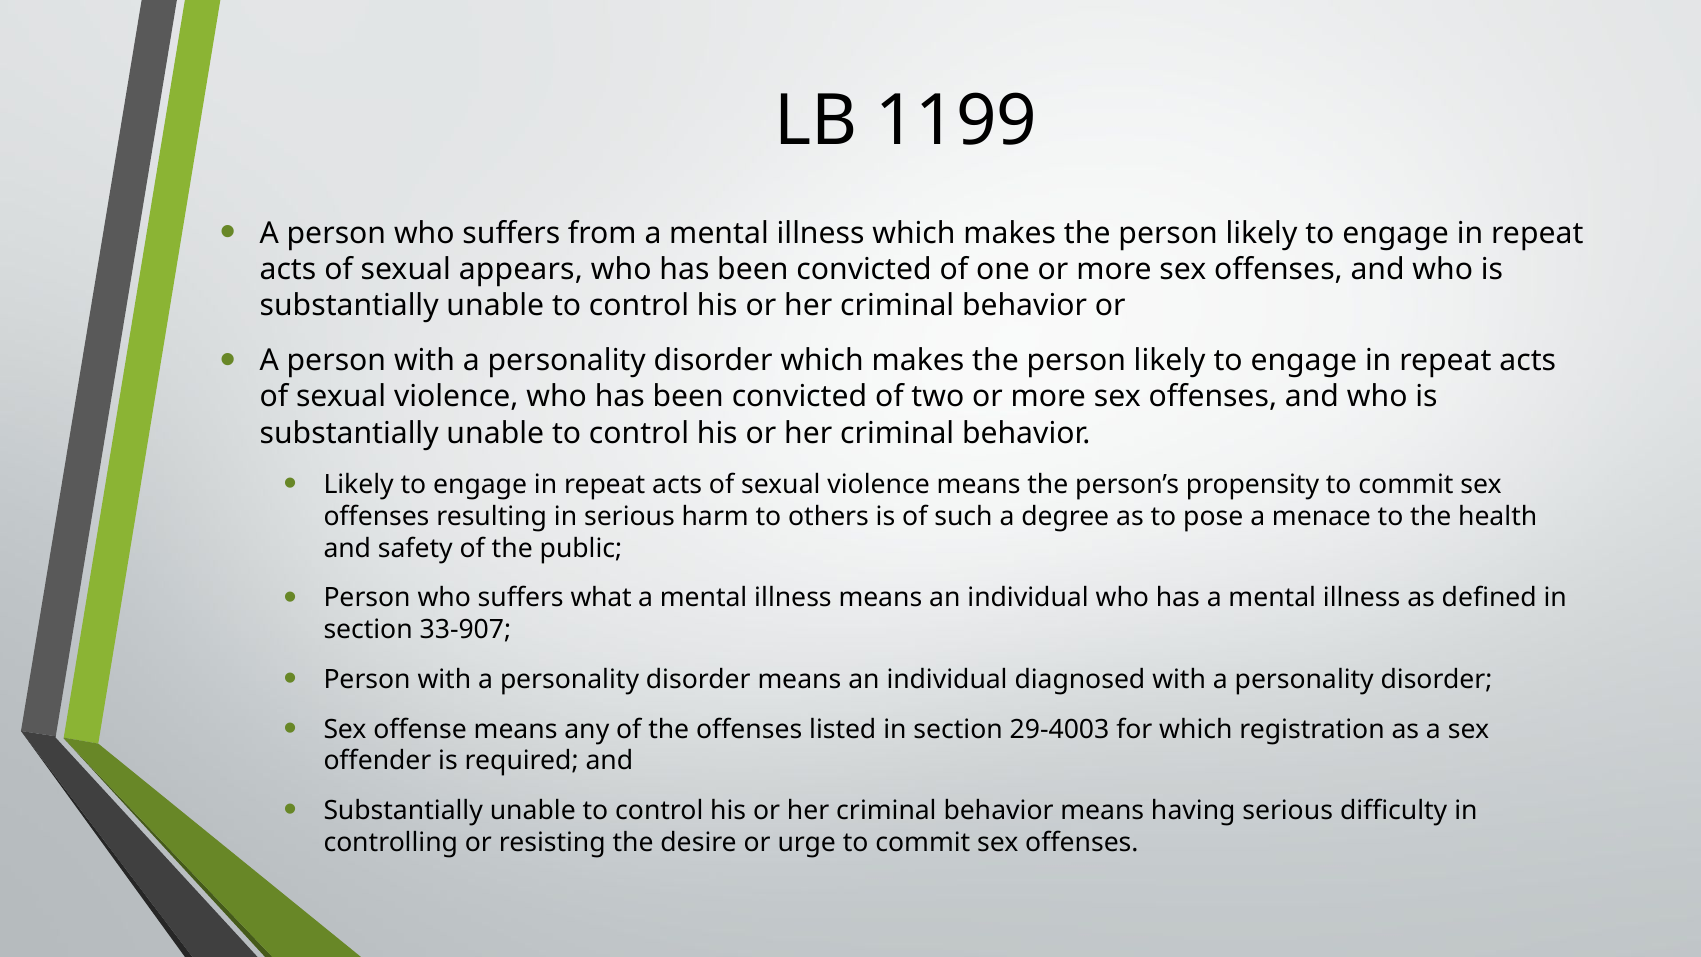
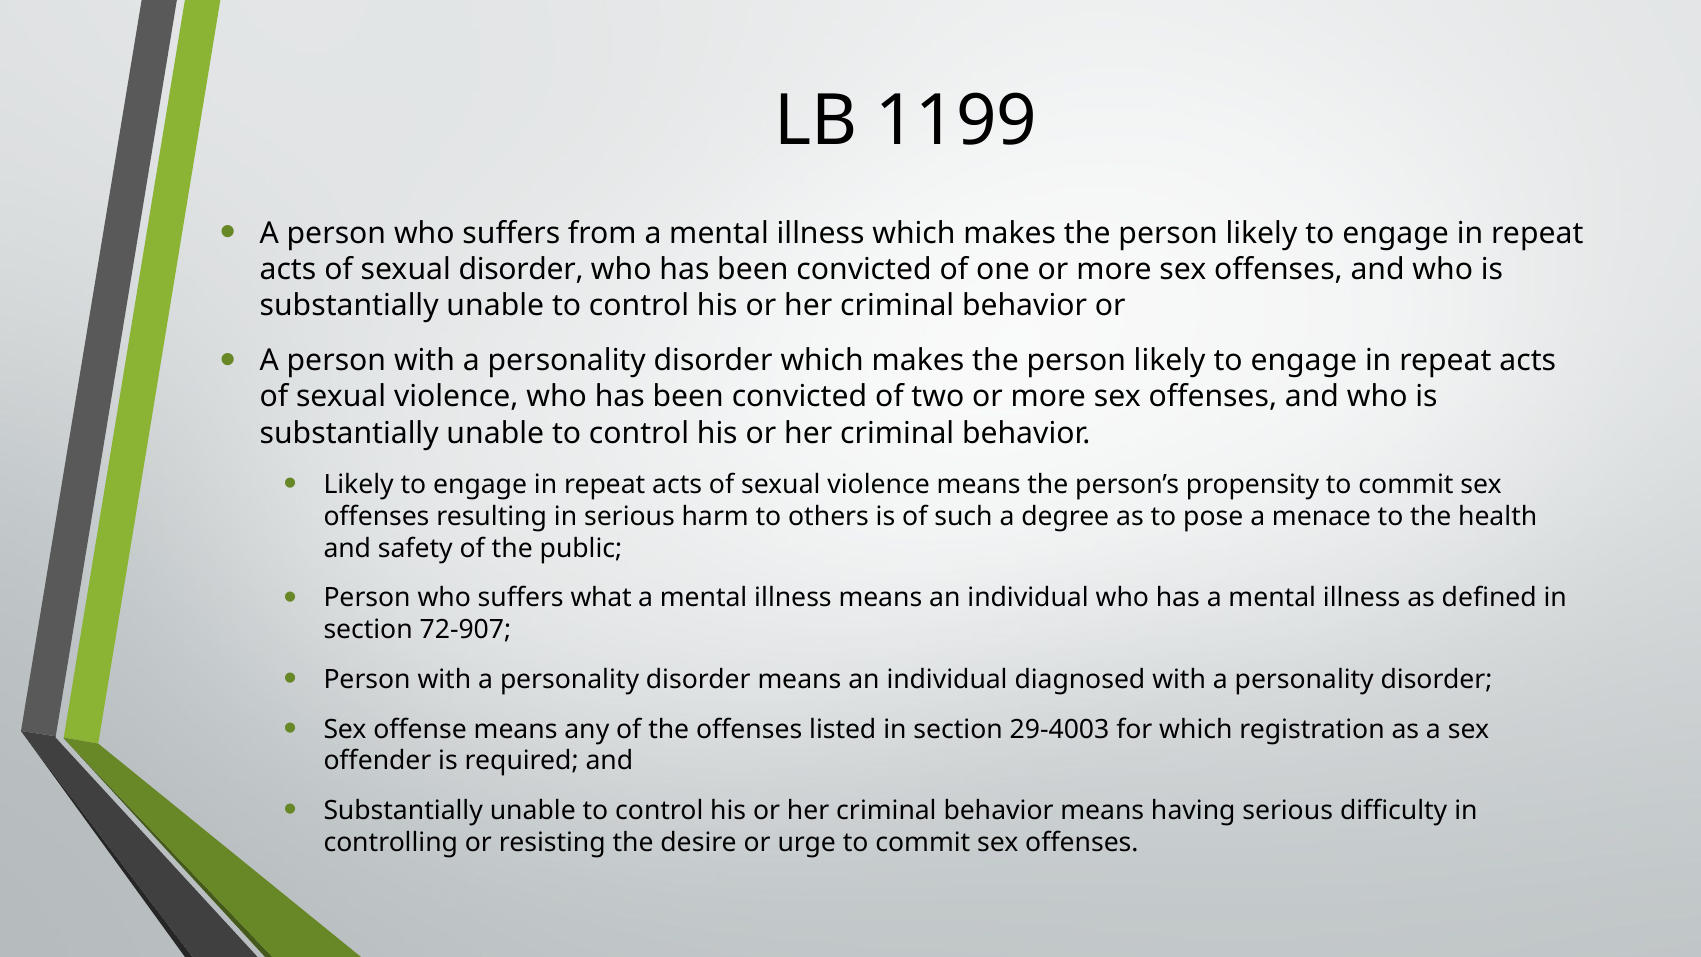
sexual appears: appears -> disorder
33-907: 33-907 -> 72-907
